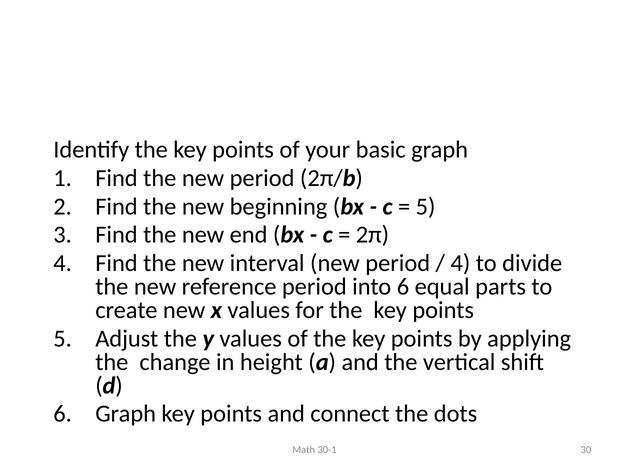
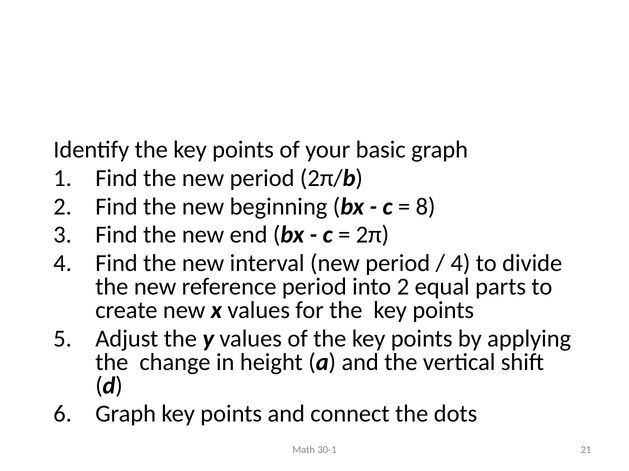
5 at (426, 207): 5 -> 8
into 6: 6 -> 2
30: 30 -> 21
